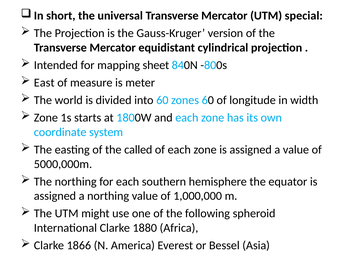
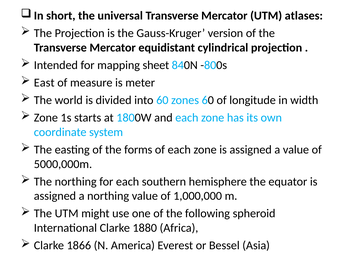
special: special -> atlases
called: called -> forms
